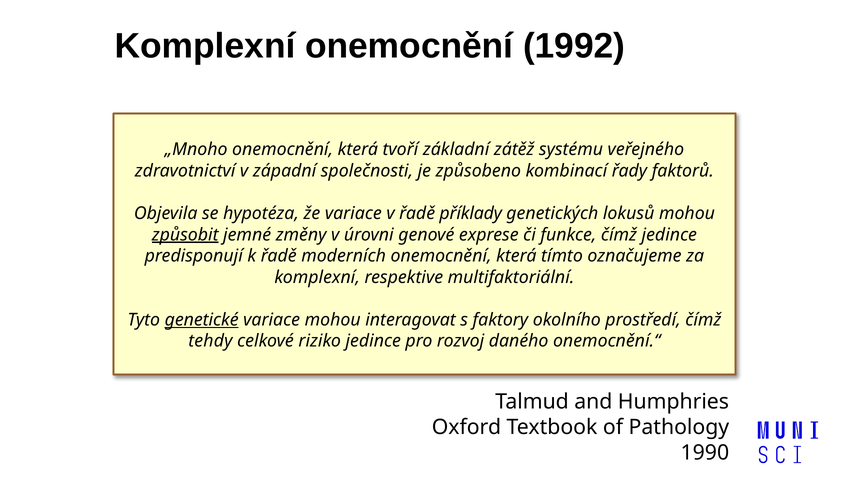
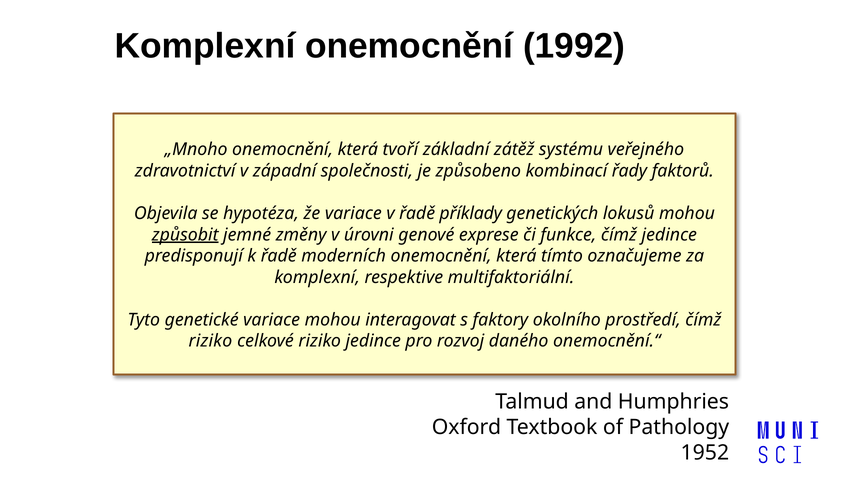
genetické underline: present -> none
tehdy at (210, 341): tehdy -> riziko
1990: 1990 -> 1952
